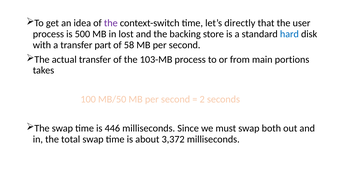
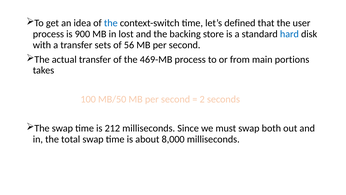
the at (111, 23) colour: purple -> blue
directly: directly -> defined
500: 500 -> 900
part: part -> sets
58: 58 -> 56
103-MB: 103-MB -> 469-MB
446: 446 -> 212
3,372: 3,372 -> 8,000
